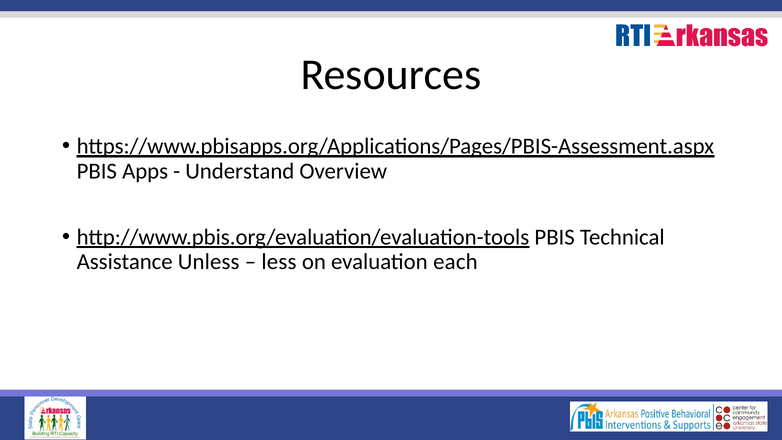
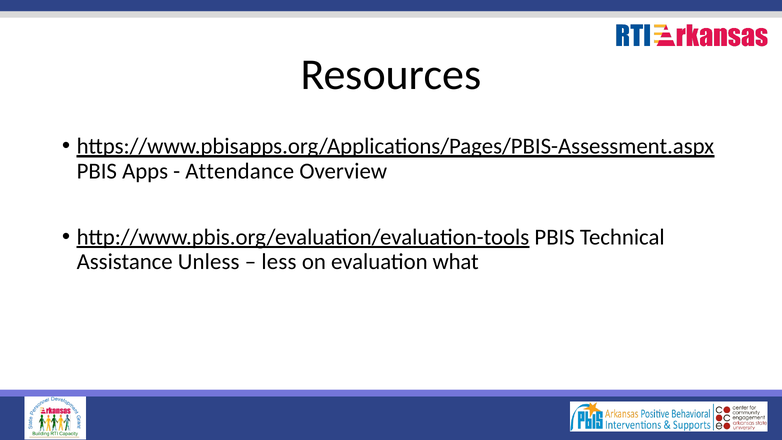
Understand: Understand -> Attendance
each: each -> what
